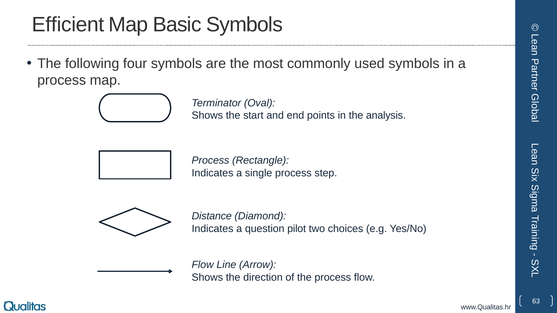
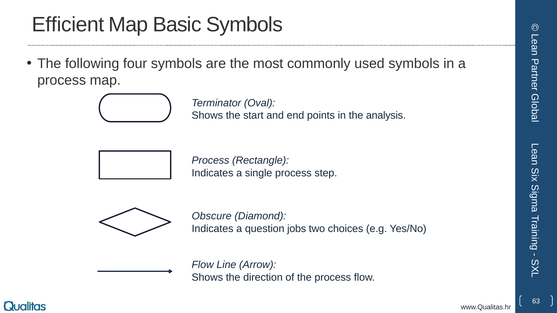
Distance: Distance -> Obscure
pilot: pilot -> jobs
